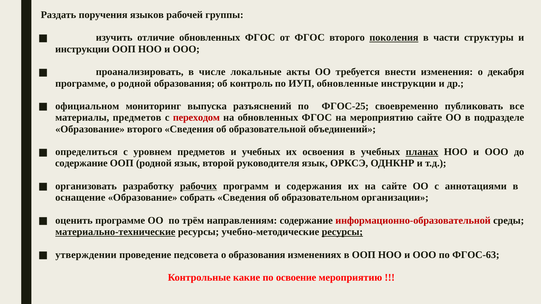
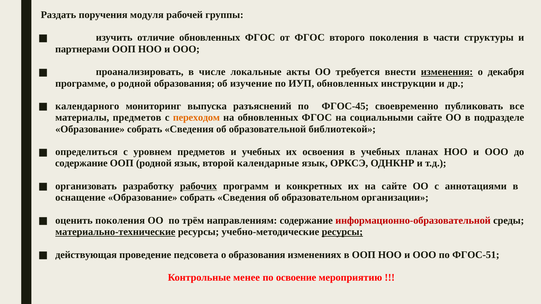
языков: языков -> модуля
поколения at (394, 38) underline: present -> none
инструкции at (82, 49): инструкции -> партнерами
изменения underline: none -> present
контроль: контроль -> изучение
ИУП обновленные: обновленные -> обновленных
официальном: официальном -> календарного
ФГОС-25: ФГОС-25 -> ФГОС-45
переходом colour: red -> orange
на мероприятию: мероприятию -> социальными
второго at (145, 129): второго -> собрать
объединений: объединений -> библиотекой
планах underline: present -> none
руководителя: руководителя -> календарные
содержания: содержания -> конкретных
оценить программе: программе -> поколения
утверждении: утверждении -> действующая
ФГОС-63: ФГОС-63 -> ФГОС-51
какие: какие -> менее
